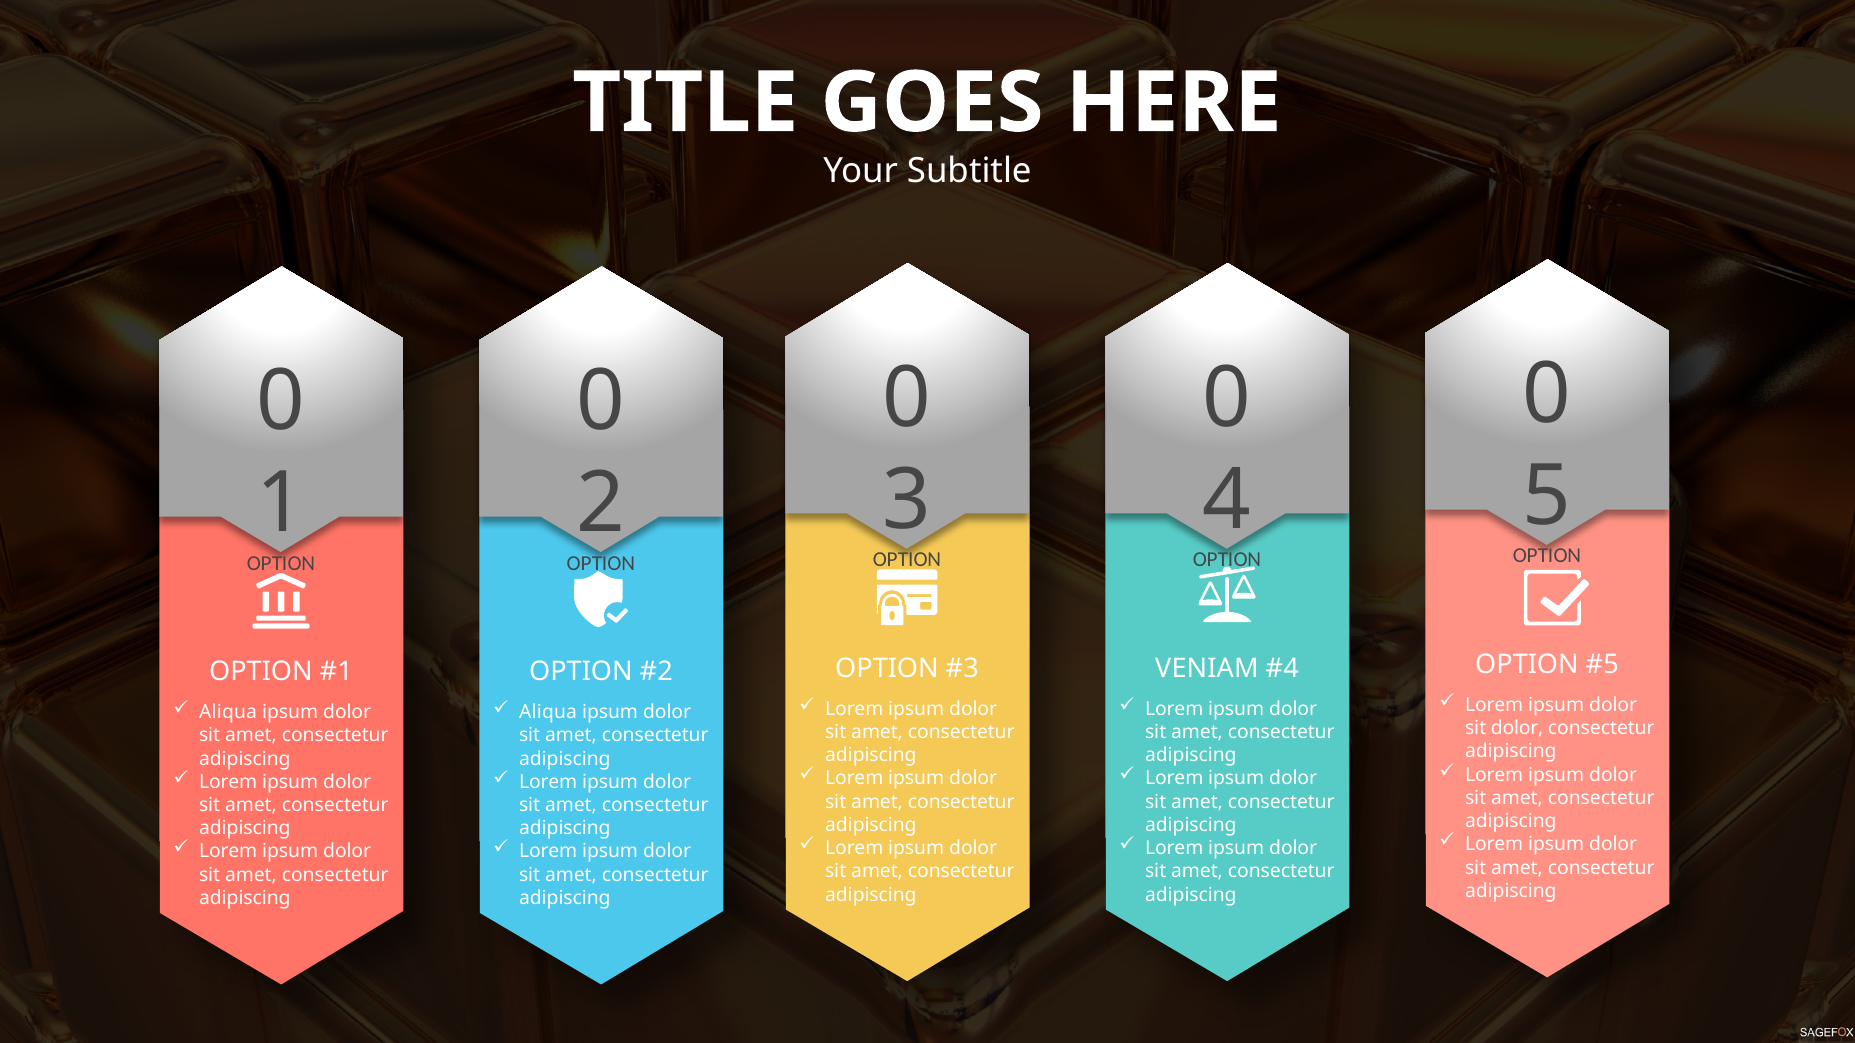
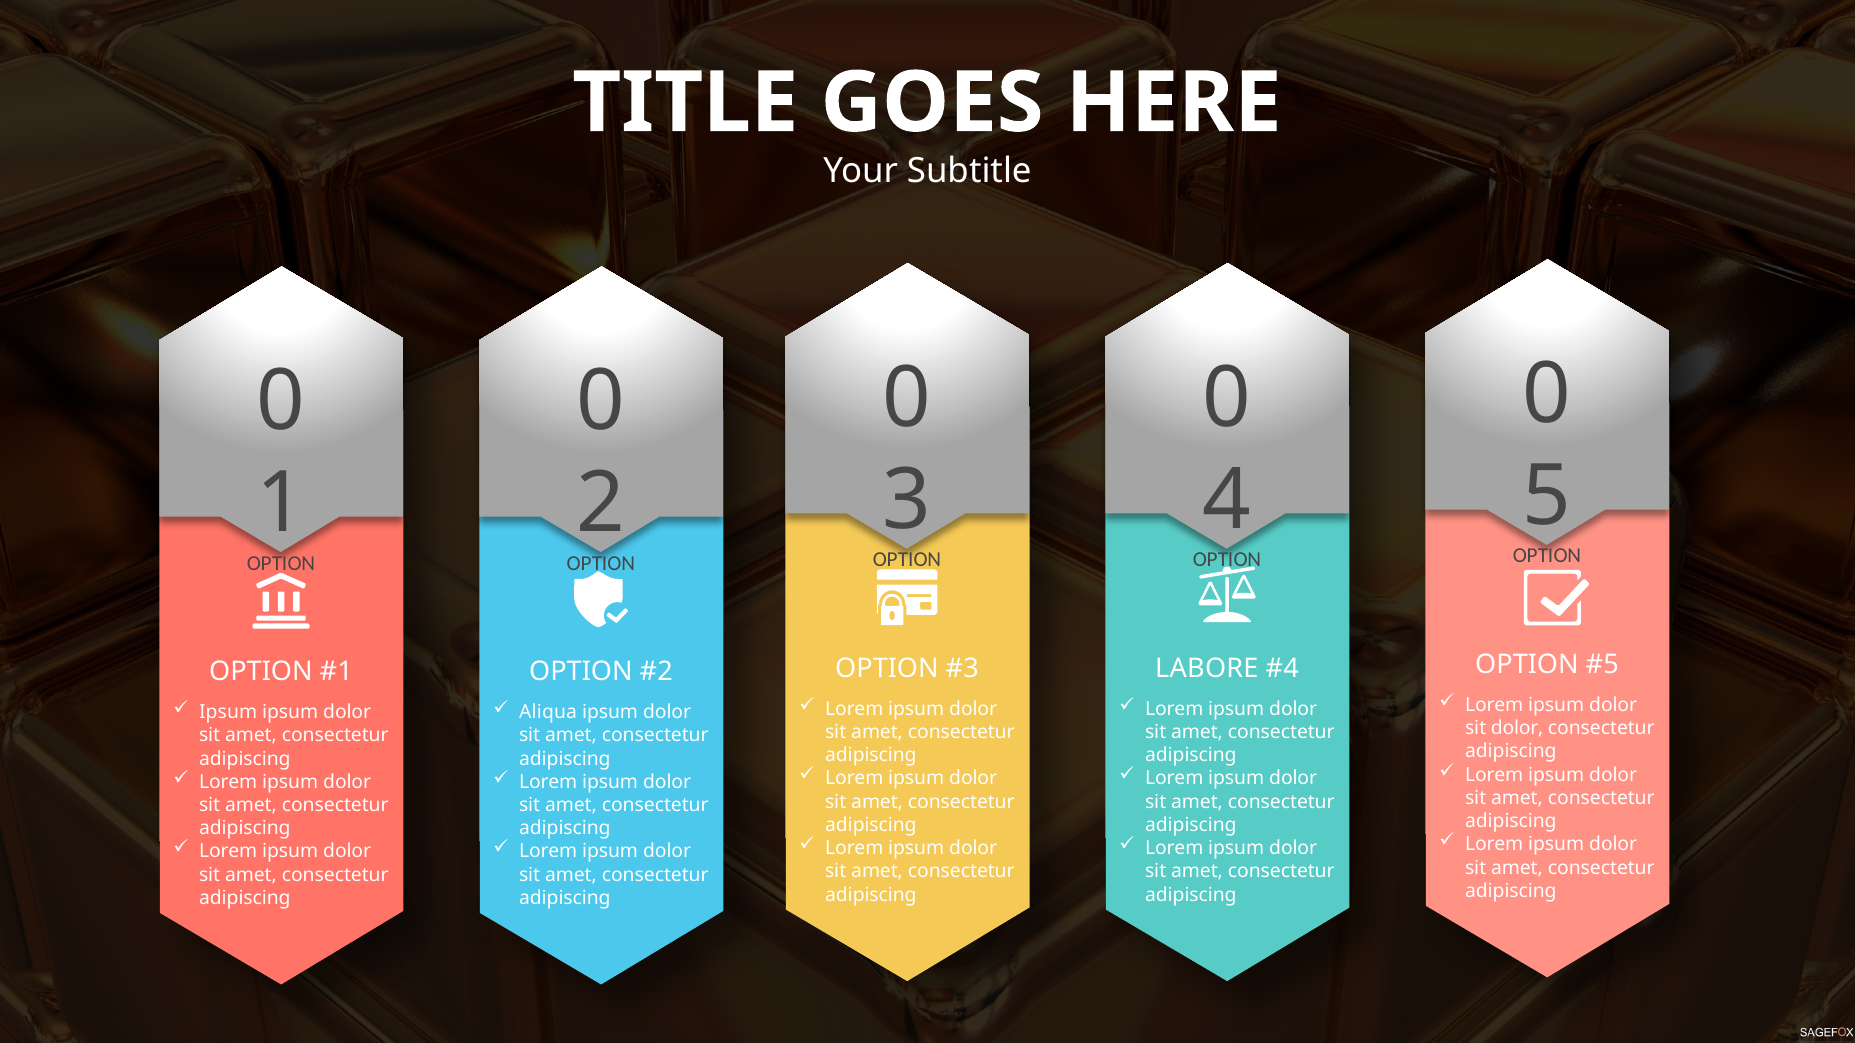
VENIAM: VENIAM -> LABORE
Aliqua at (228, 713): Aliqua -> Ipsum
